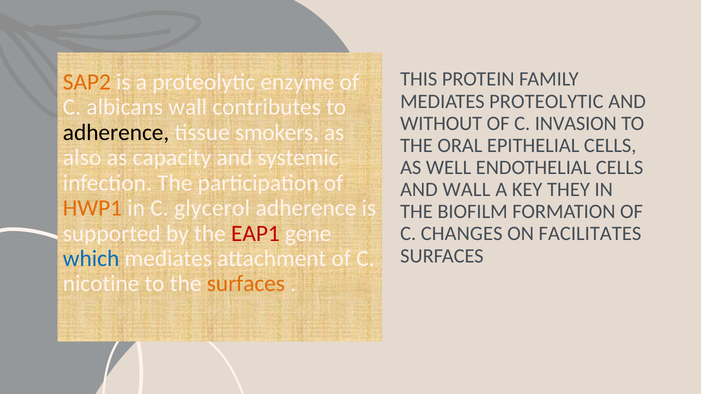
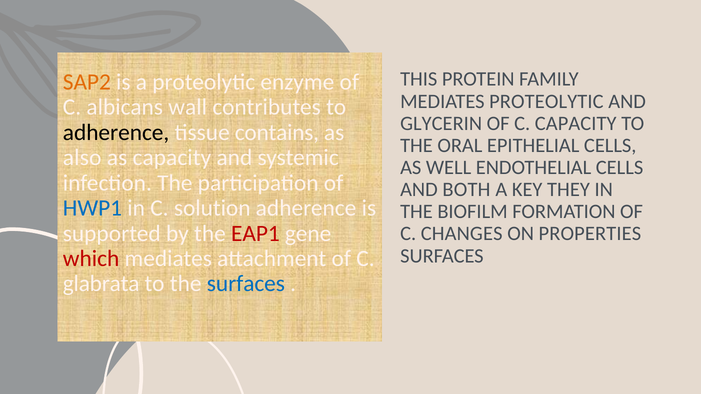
WITHOUT: WITHOUT -> GLYCERIN
C INVASION: INVASION -> CAPACITY
smokers: smokers -> contains
AND WALL: WALL -> BOTH
HWP1 colour: orange -> blue
glycerol: glycerol -> solution
FACILITATES: FACILITATES -> PROPERTIES
which colour: blue -> red
nicotine: nicotine -> glabrata
surfaces at (246, 284) colour: orange -> blue
